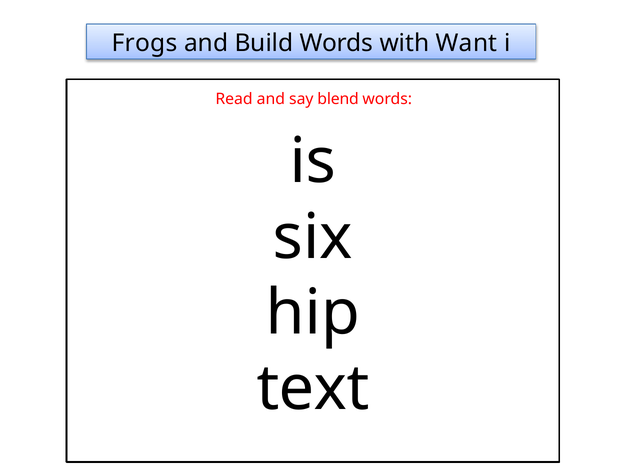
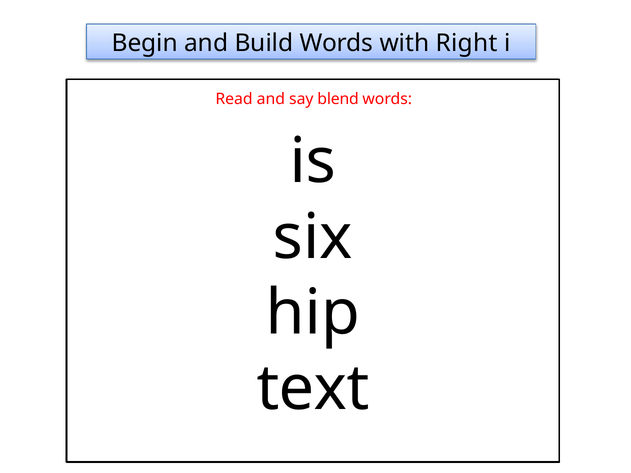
Frogs: Frogs -> Begin
Want: Want -> Right
